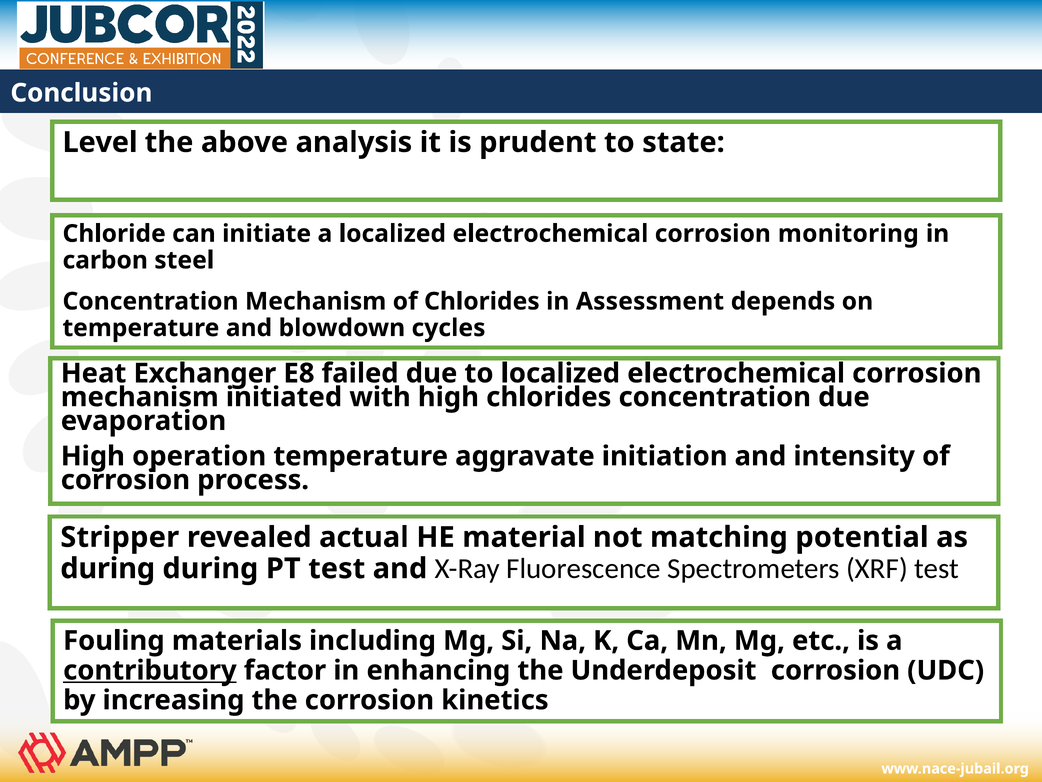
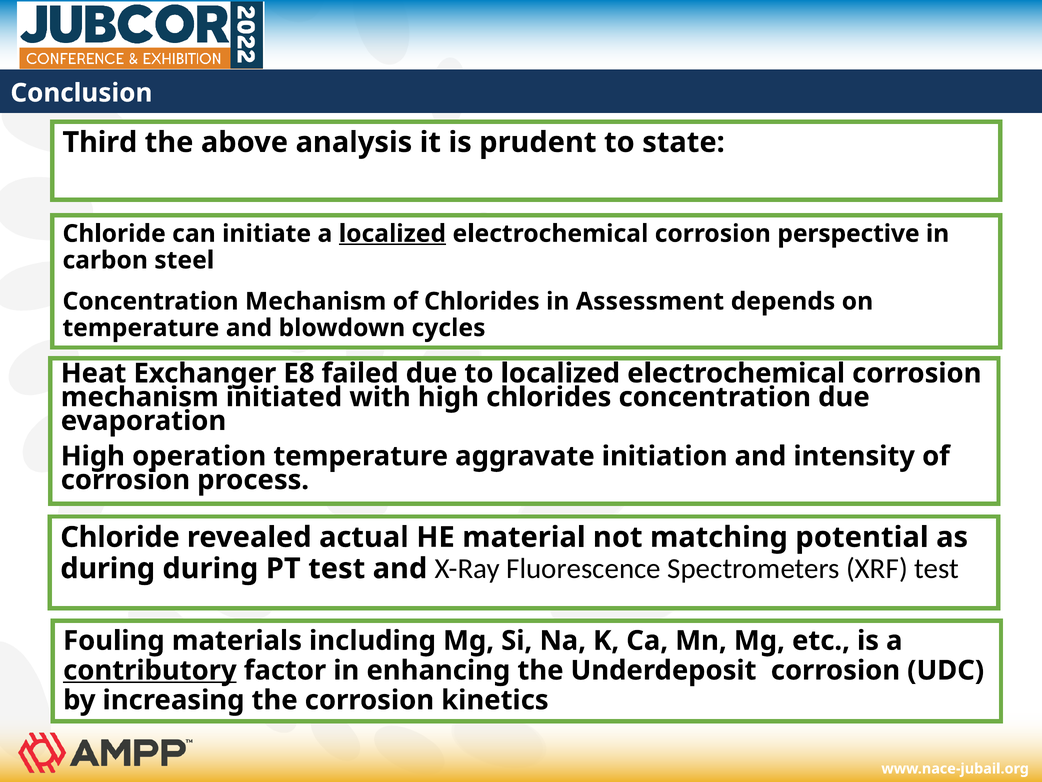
Level: Level -> Third
localized at (392, 234) underline: none -> present
monitoring: monitoring -> perspective
Stripper at (120, 537): Stripper -> Chloride
